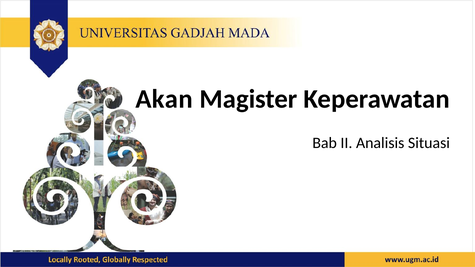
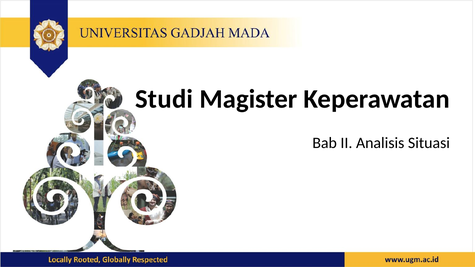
Akan: Akan -> Studi
